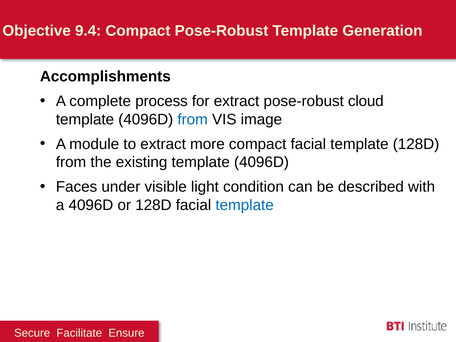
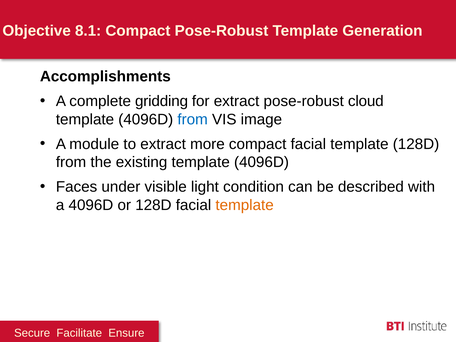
9.4: 9.4 -> 8.1
process: process -> gridding
template at (245, 205) colour: blue -> orange
